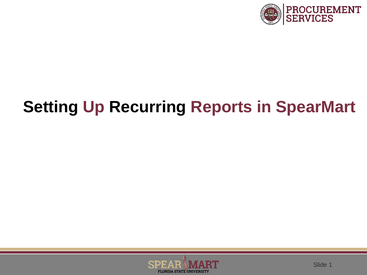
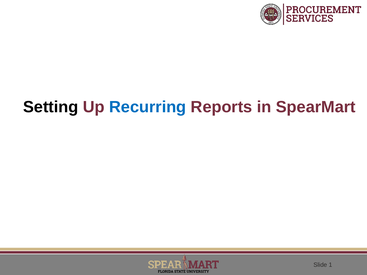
Recurring colour: black -> blue
